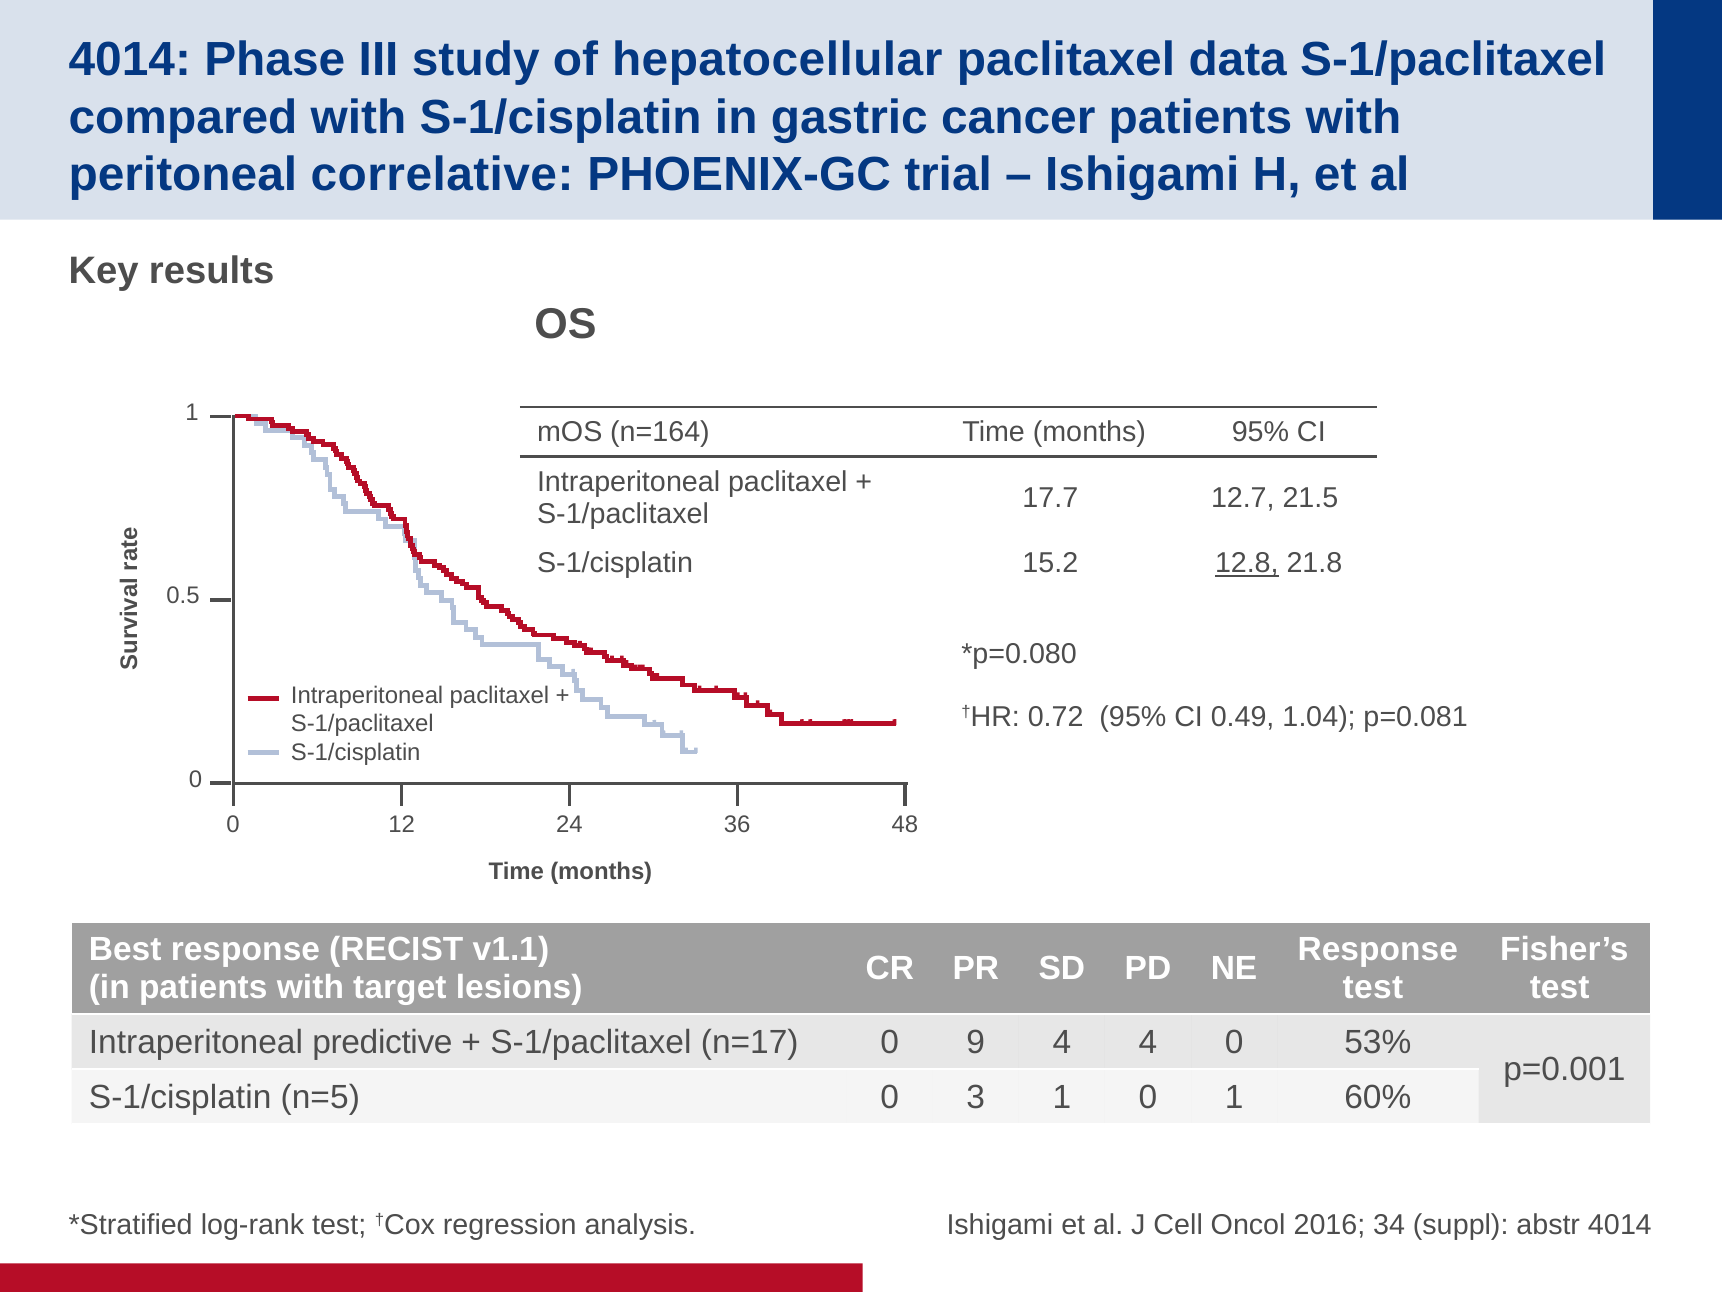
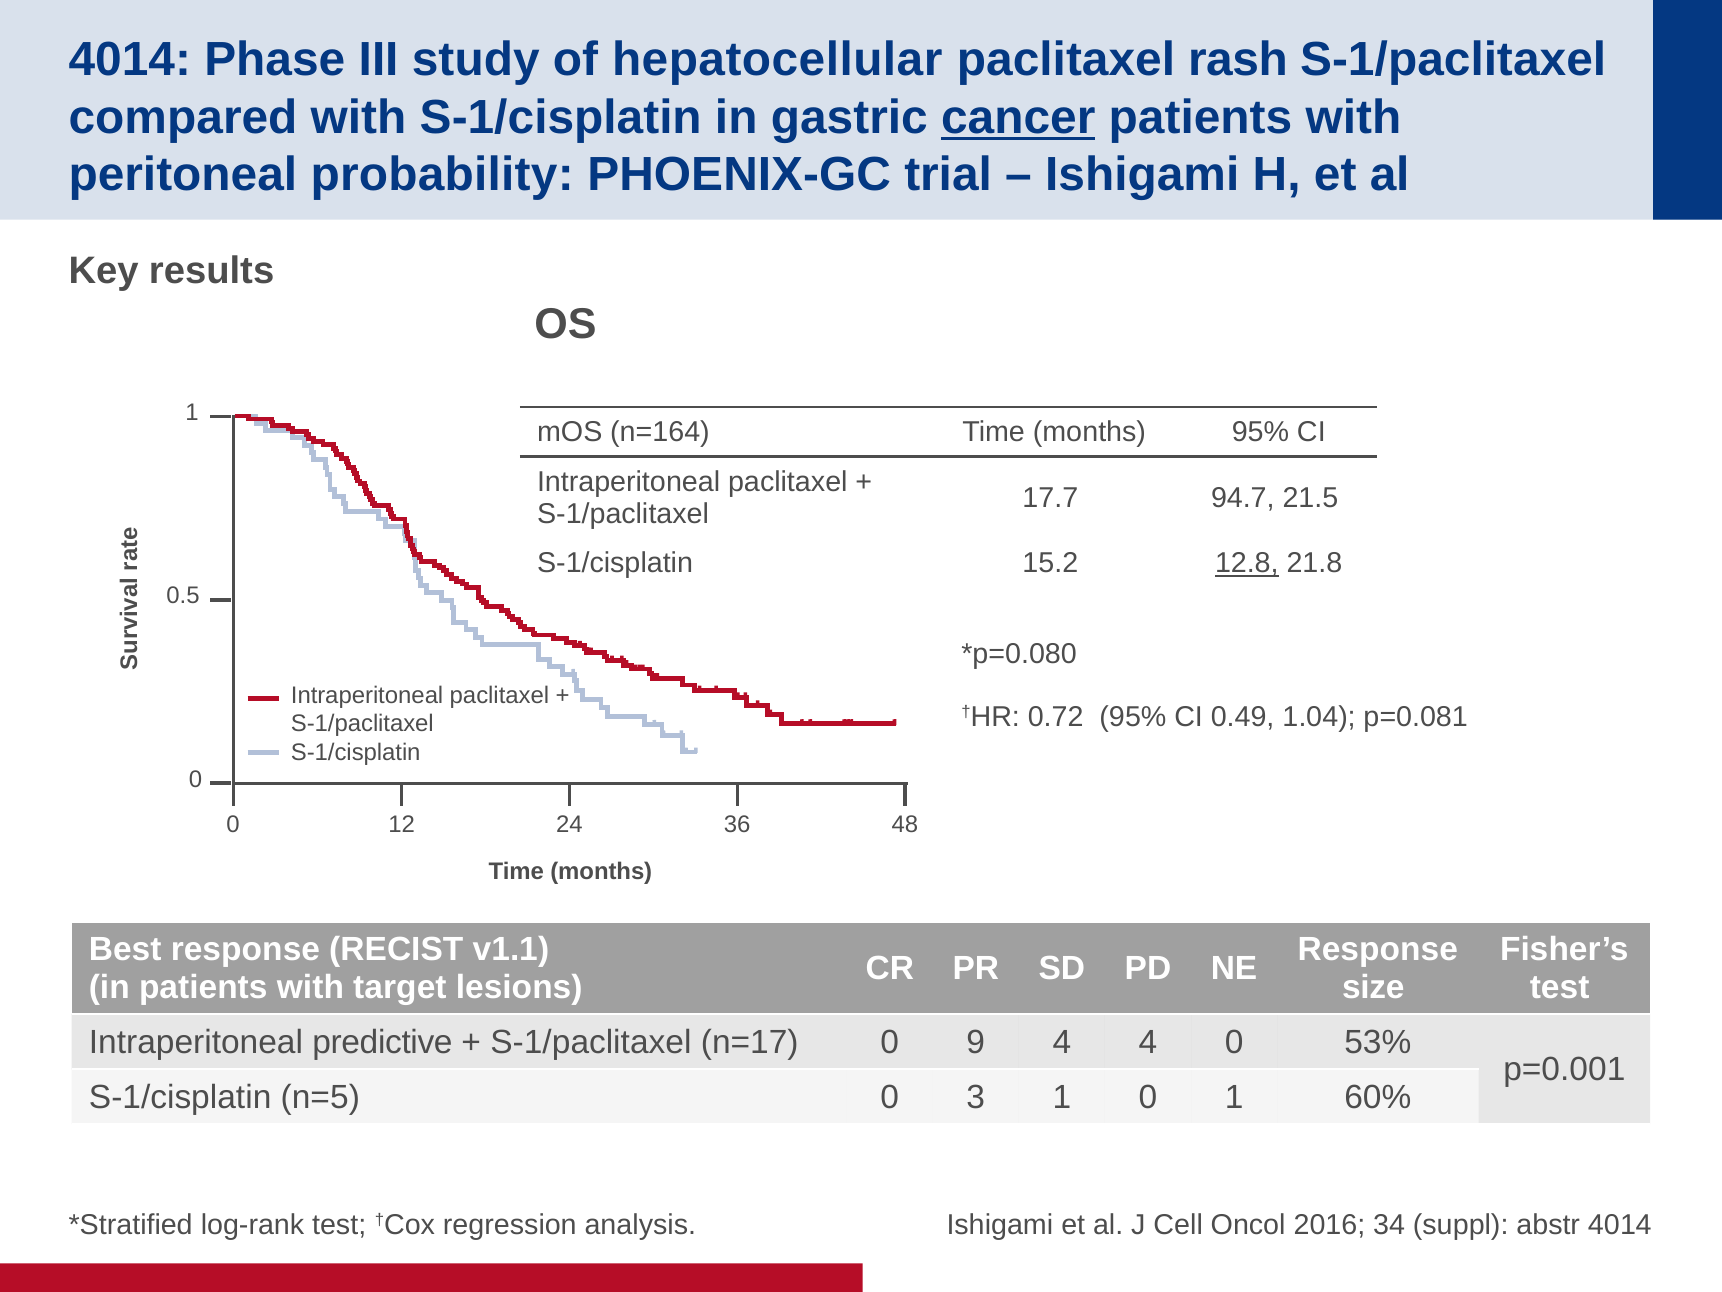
data: data -> rash
cancer underline: none -> present
correlative: correlative -> probability
12.7: 12.7 -> 94.7
test at (1373, 987): test -> size
